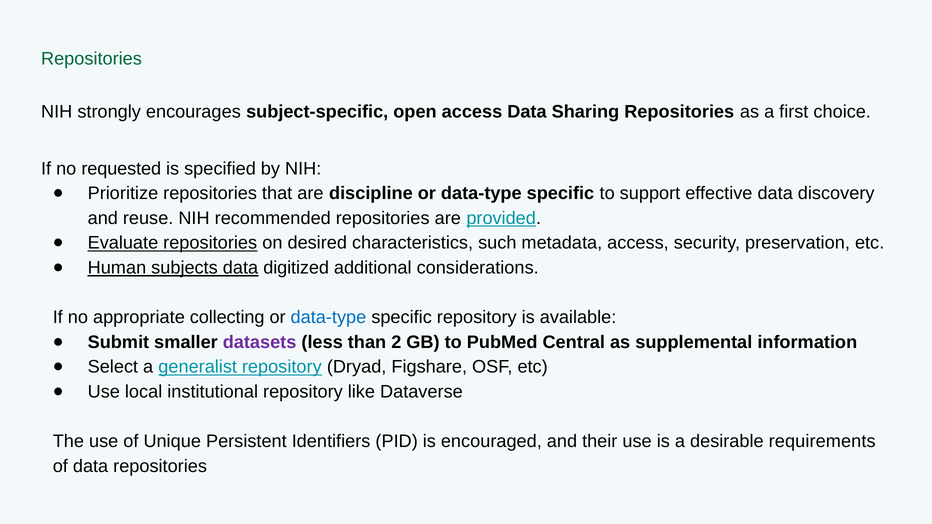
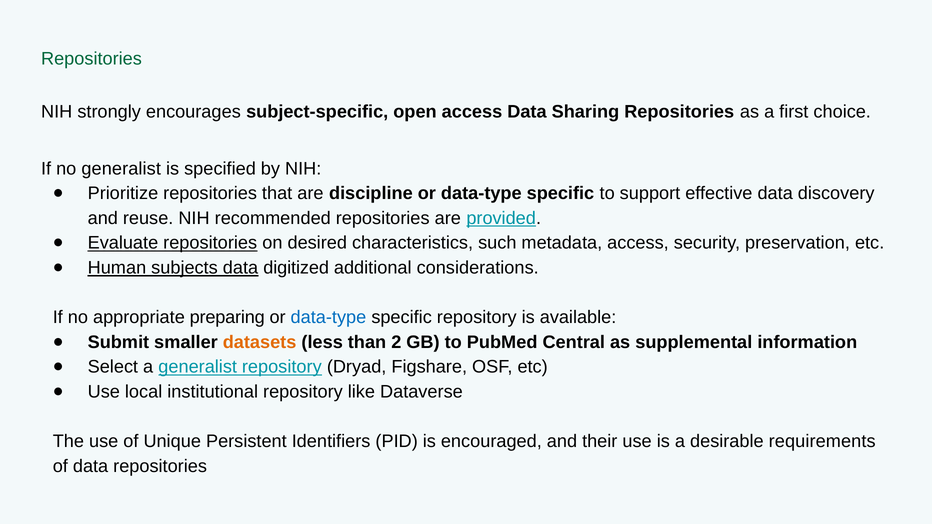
no requested: requested -> generalist
collecting: collecting -> preparing
datasets colour: purple -> orange
